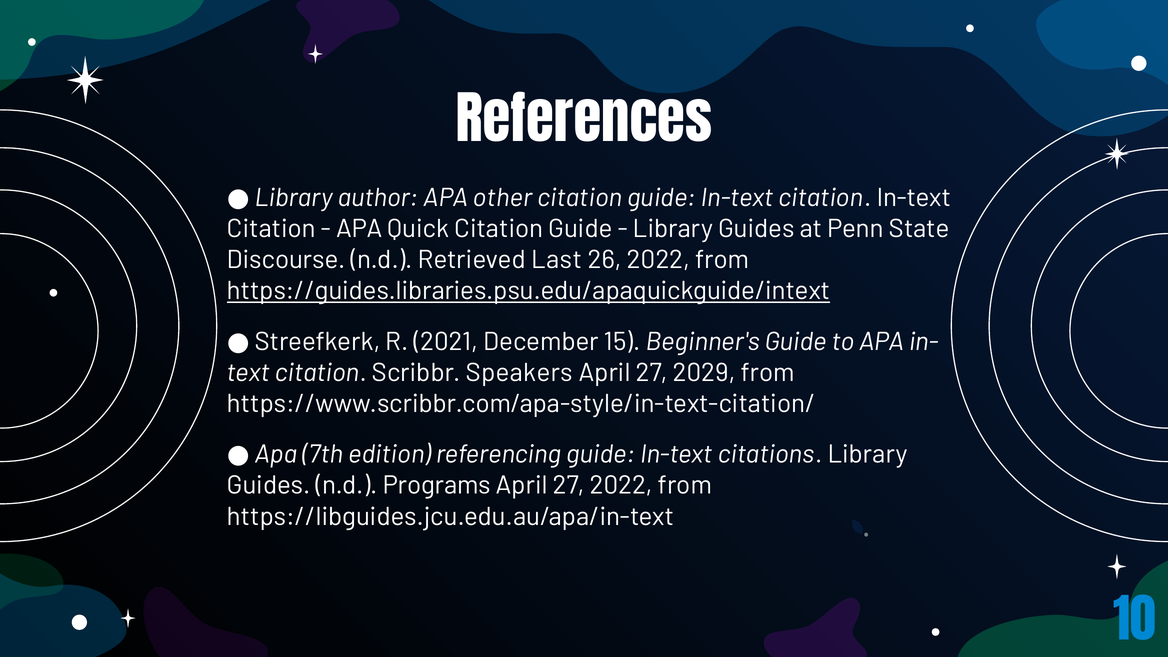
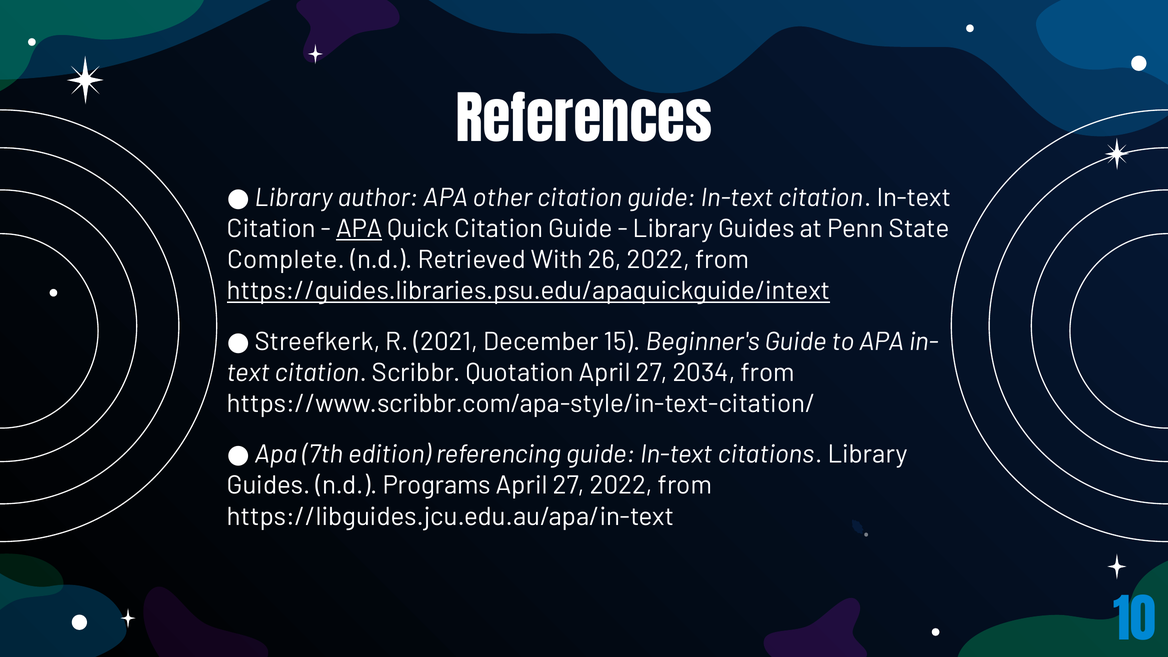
APA at (359, 229) underline: none -> present
Discourse: Discourse -> Complete
Last: Last -> With
Speakers: Speakers -> Quotation
2029: 2029 -> 2034
